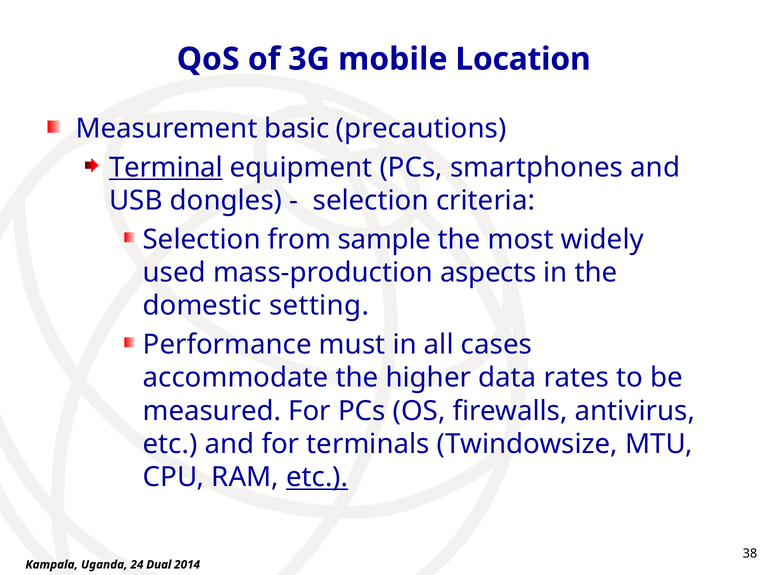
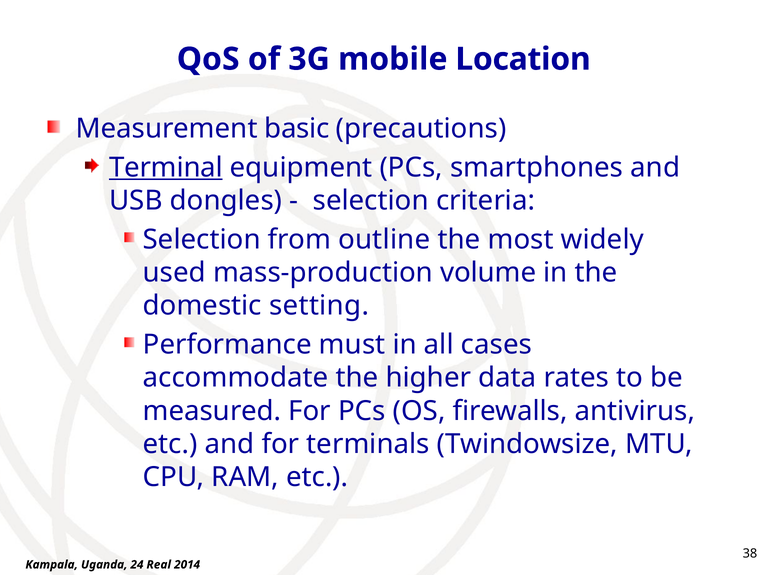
sample: sample -> outline
aspects: aspects -> volume
etc at (317, 478) underline: present -> none
Dual: Dual -> Real
